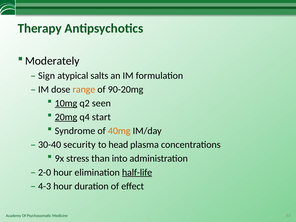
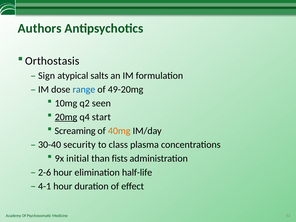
Therapy: Therapy -> Authors
Moderately: Moderately -> Orthostasis
range colour: orange -> blue
90-20mg: 90-20mg -> 49-20mg
10mg underline: present -> none
Syndrome: Syndrome -> Screaming
head: head -> class
stress: stress -> initial
into: into -> fists
2-0: 2-0 -> 2-6
half-life underline: present -> none
4-3: 4-3 -> 4-1
